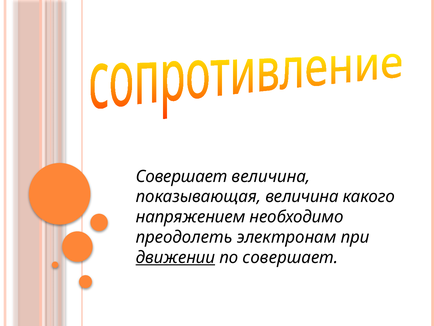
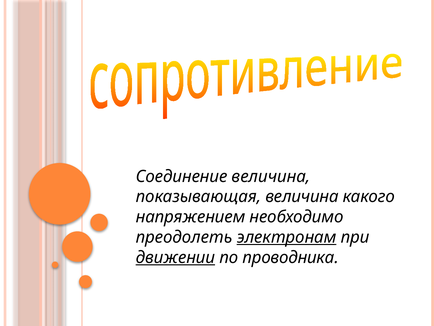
Совершает at (182, 176): Совершает -> Соединение
электронам underline: none -> present
по совершает: совершает -> проводника
